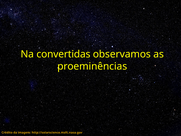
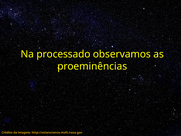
convertidas: convertidas -> processado
